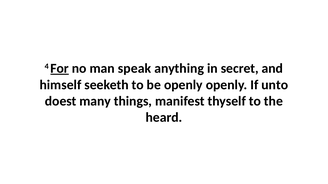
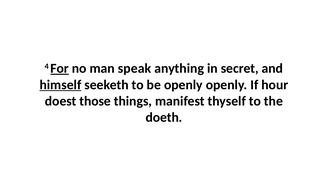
himself underline: none -> present
unto: unto -> hour
many: many -> those
heard: heard -> doeth
